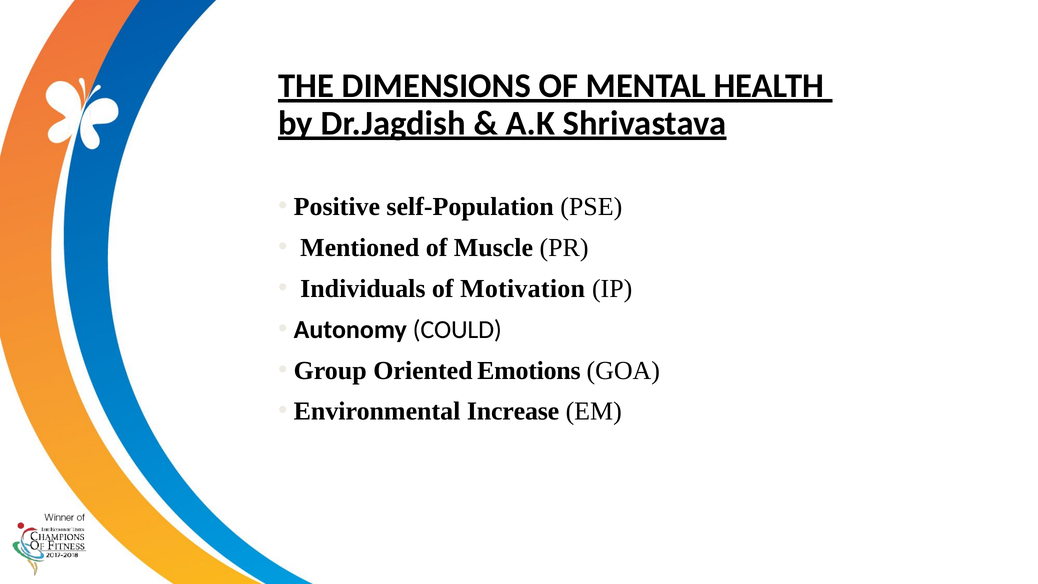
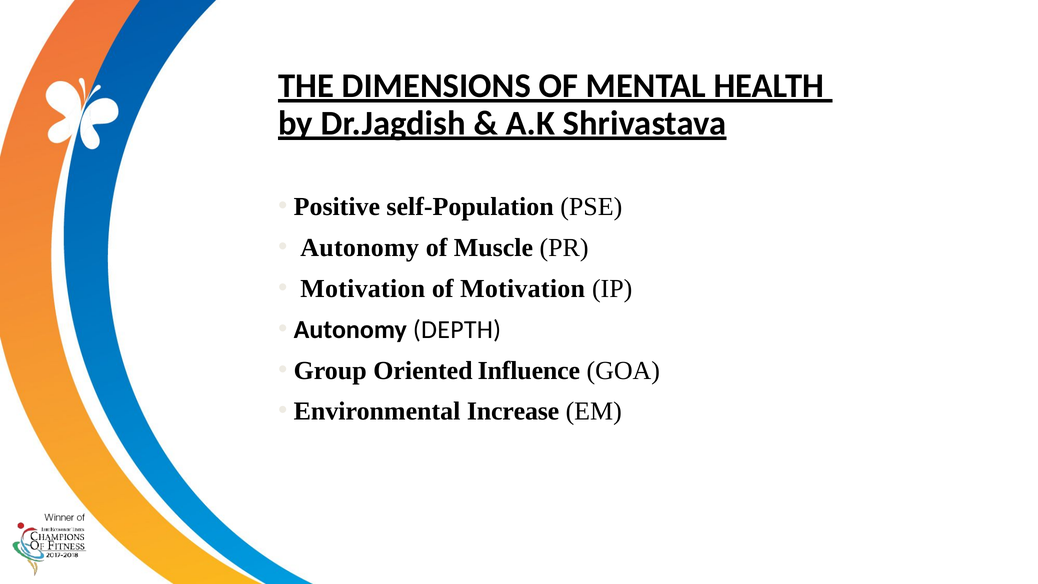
Mentioned at (360, 248): Mentioned -> Autonomy
Individuals at (363, 289): Individuals -> Motivation
COULD: COULD -> DEPTH
Emotions: Emotions -> Influence
